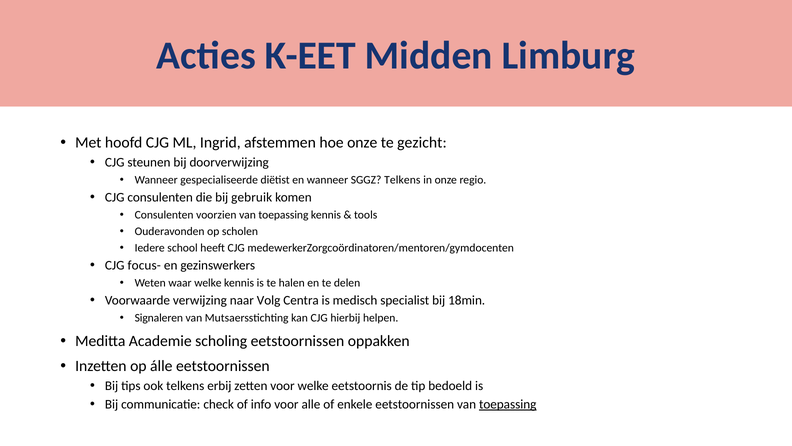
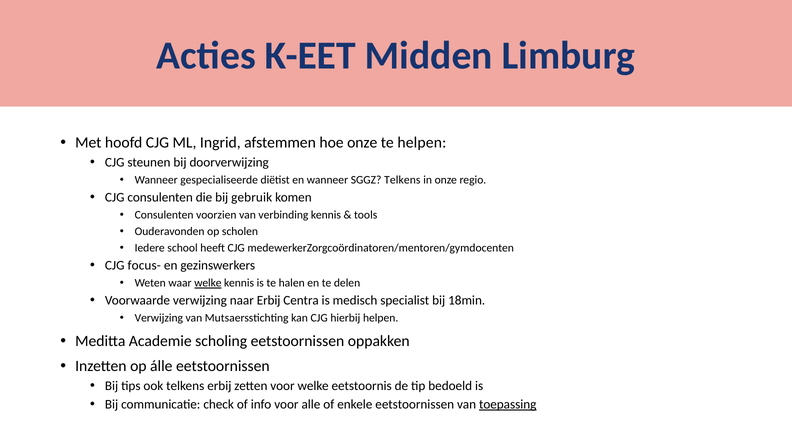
te gezicht: gezicht -> helpen
voorzien van toepassing: toepassing -> verbinding
welke at (208, 283) underline: none -> present
naar Volg: Volg -> Erbij
Signaleren at (159, 318): Signaleren -> Verwijzing
